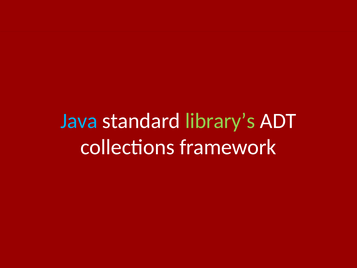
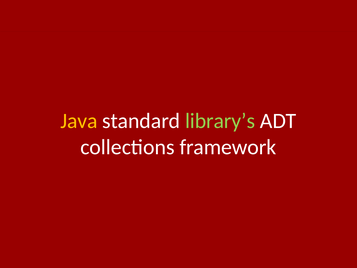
Java colour: light blue -> yellow
